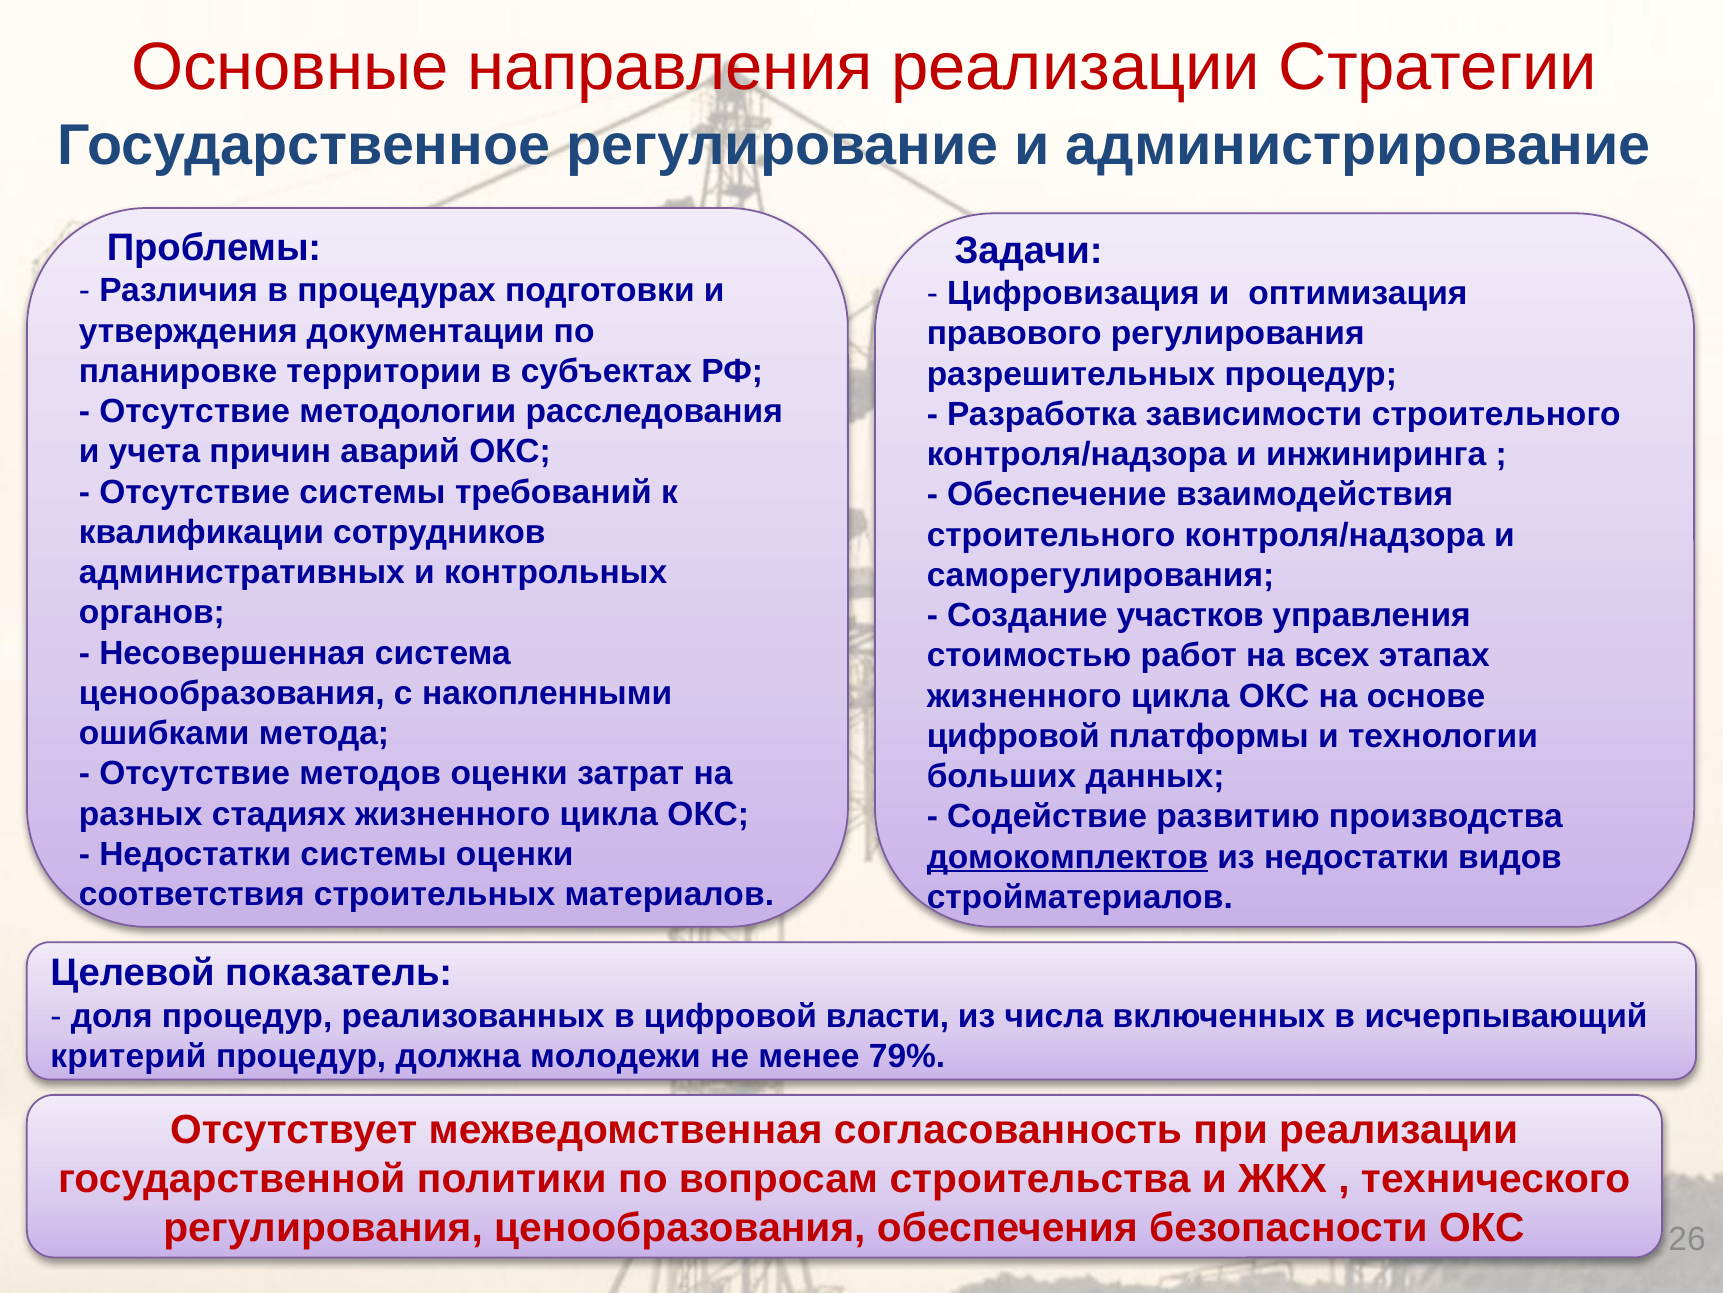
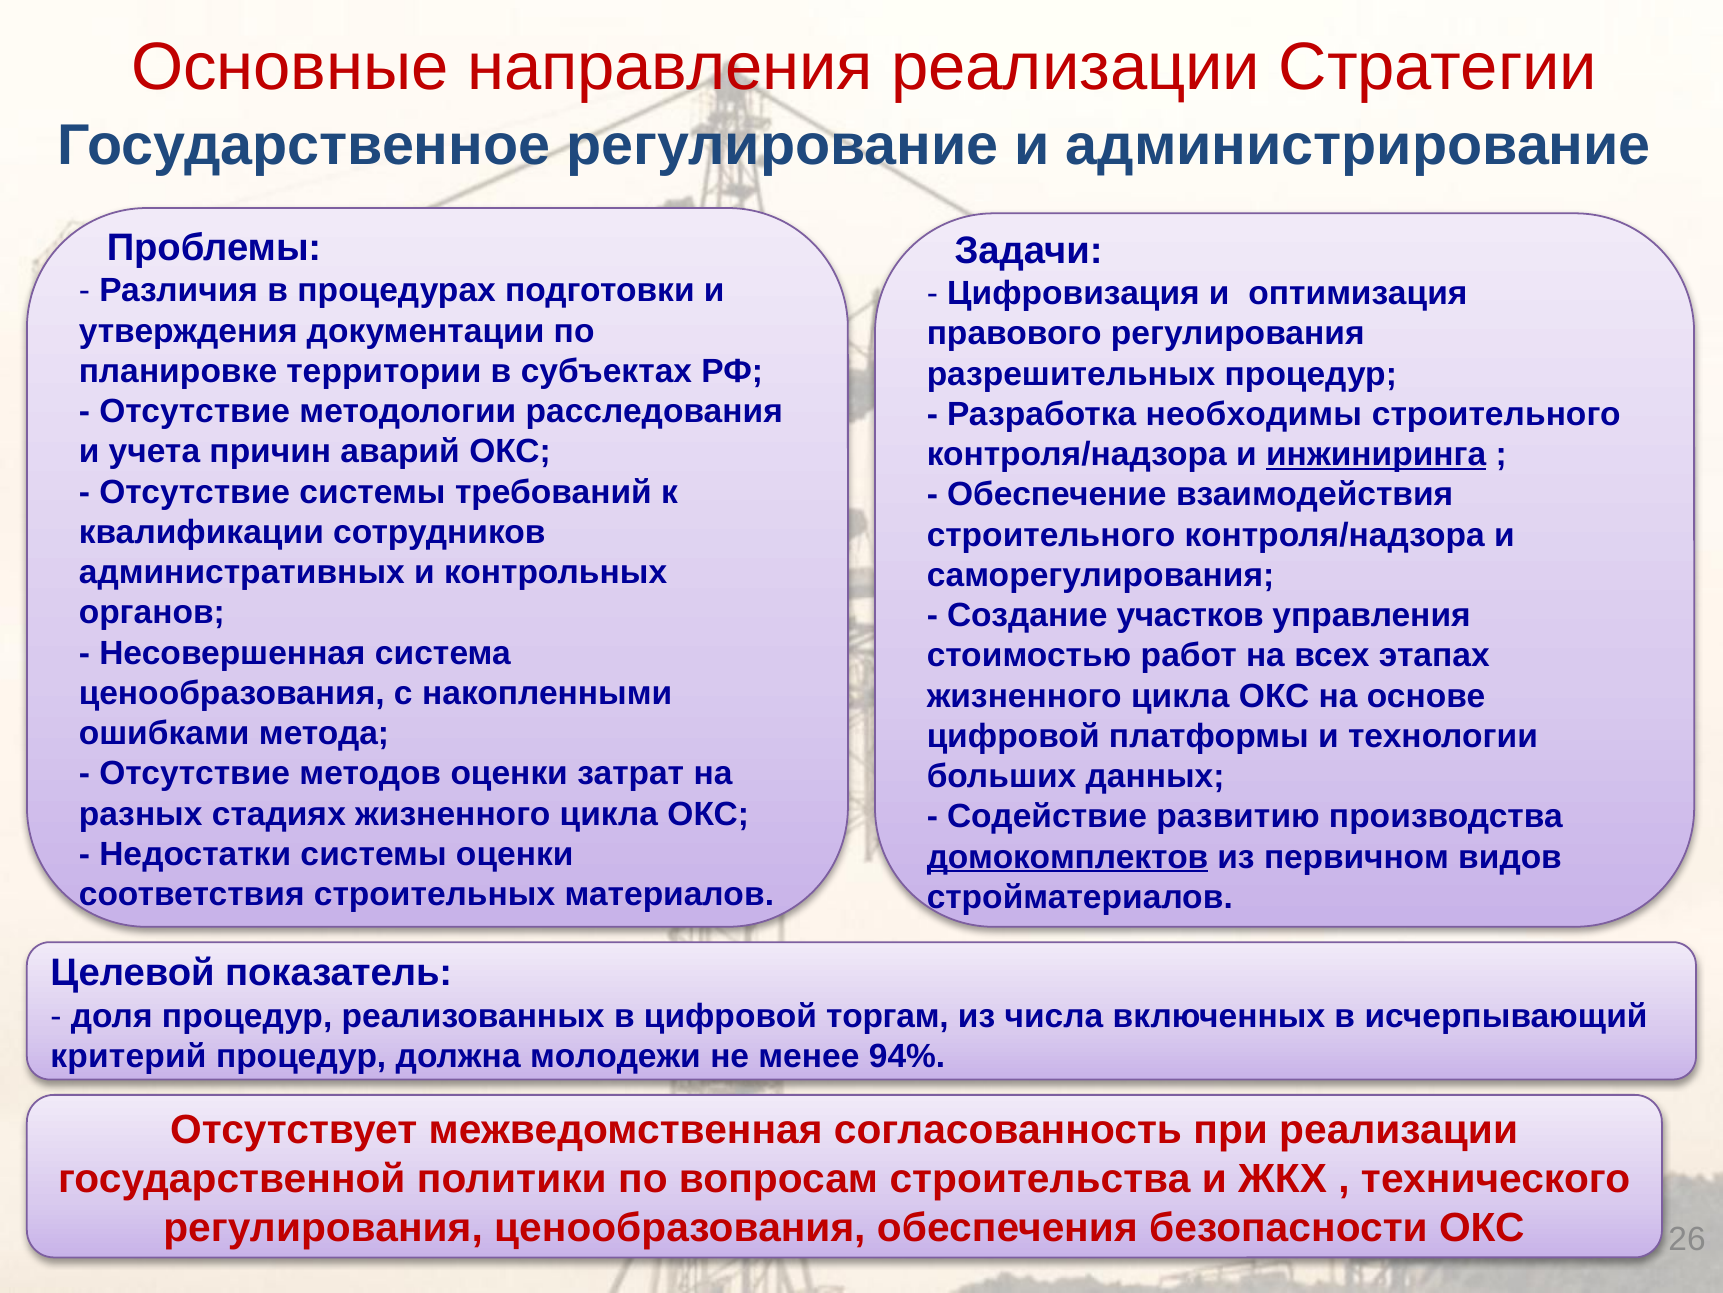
зависимости: зависимости -> необходимы
инжиниринга underline: none -> present
из недостатки: недостатки -> первичном
власти: власти -> торгам
79%: 79% -> 94%
